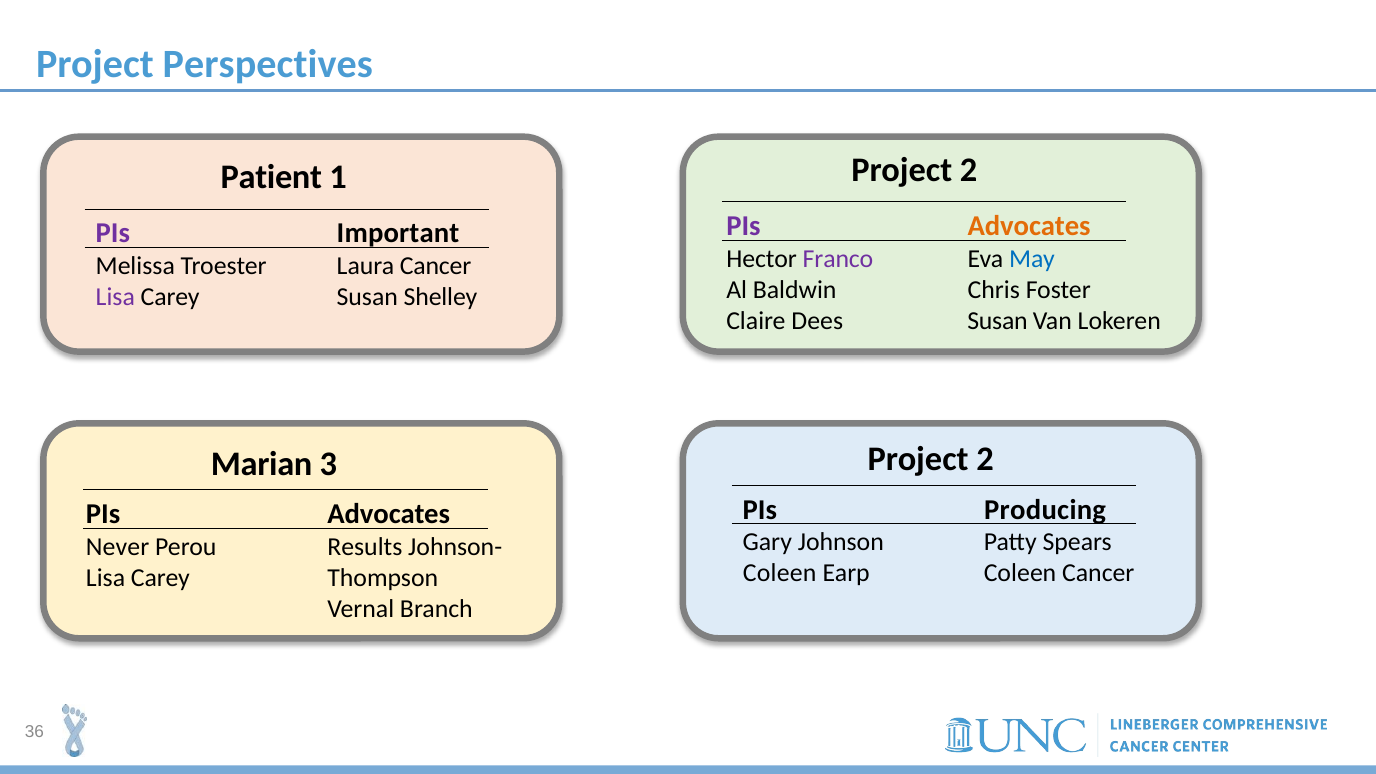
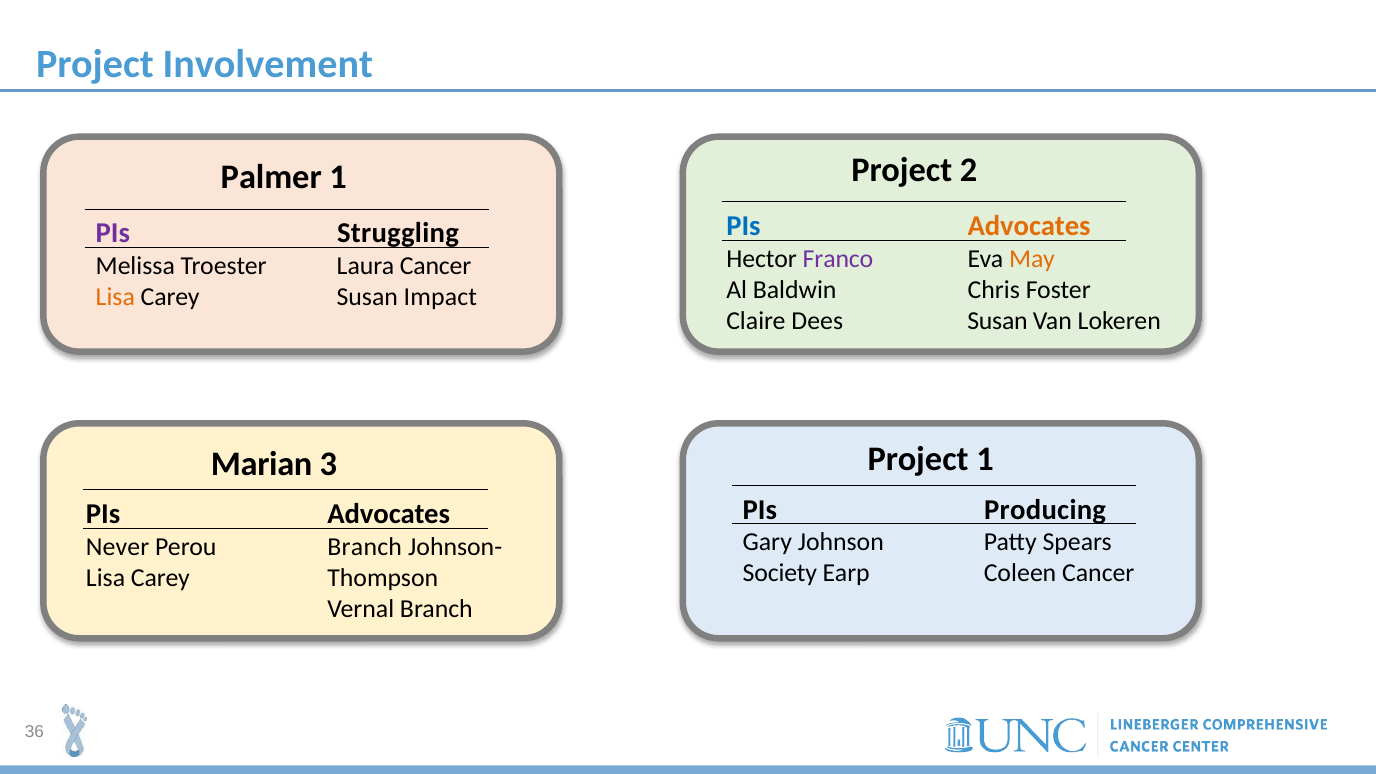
Perspectives: Perspectives -> Involvement
Patient: Patient -> Palmer
PIs at (743, 226) colour: purple -> blue
Important: Important -> Struggling
May colour: blue -> orange
Lisa at (115, 297) colour: purple -> orange
Shelley: Shelley -> Impact
2 at (985, 459): 2 -> 1
Results at (365, 547): Results -> Branch
Coleen at (780, 573): Coleen -> Society
